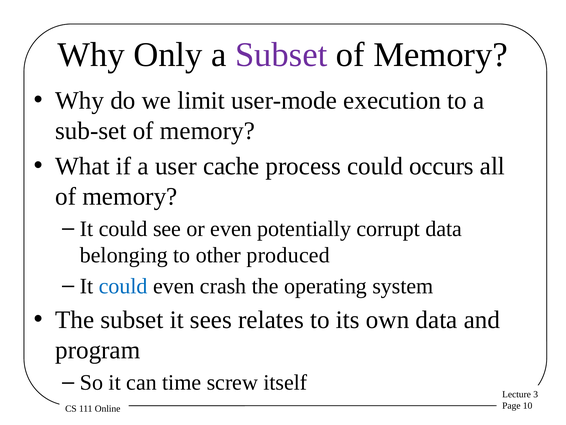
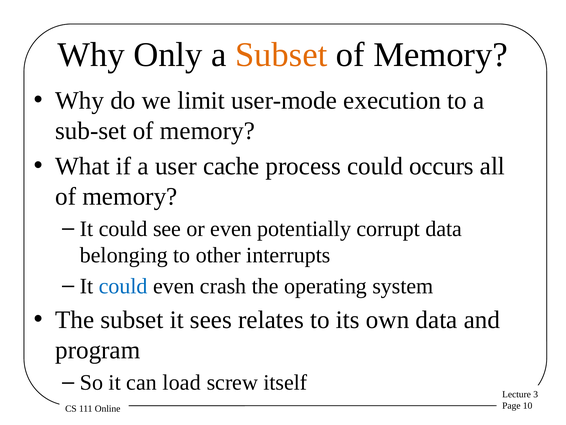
Subset at (281, 55) colour: purple -> orange
produced: produced -> interrupts
time: time -> load
